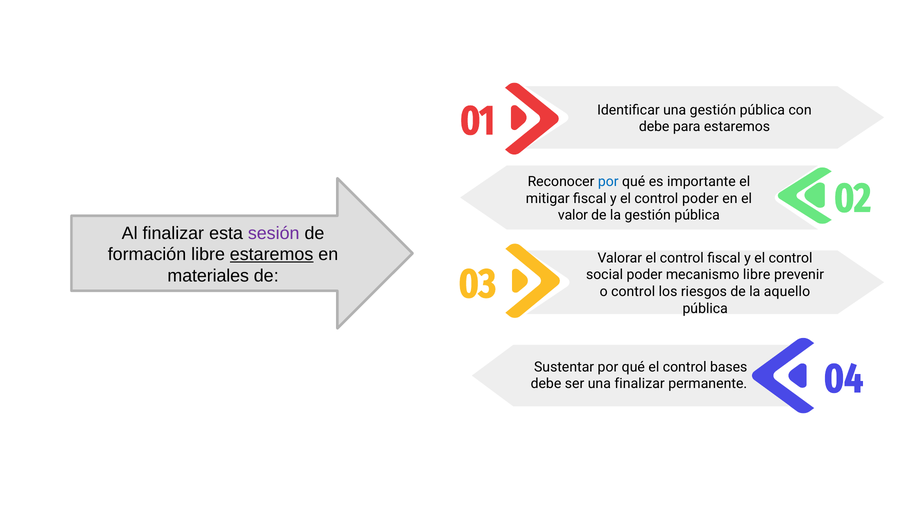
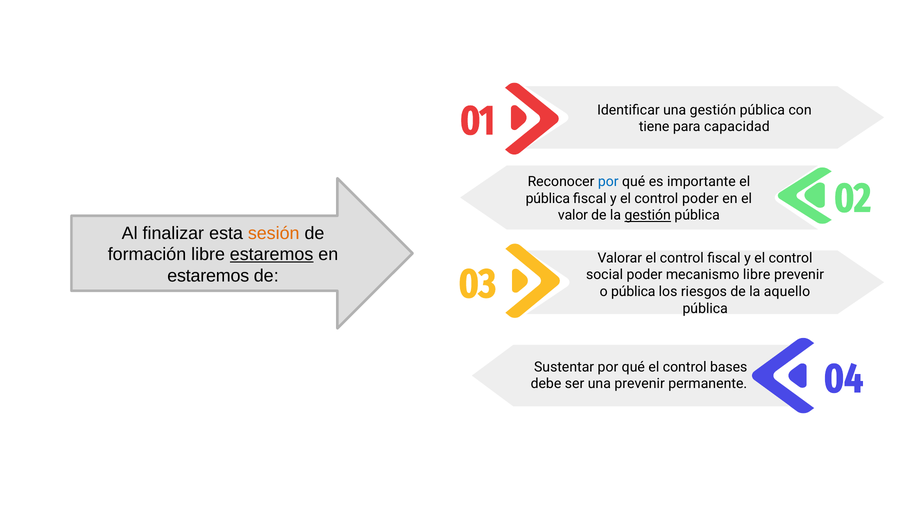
debe at (654, 127): debe -> tiene
para estaremos: estaremos -> capacidad
mitigar at (548, 199): mitigar -> pública
gestión at (648, 215) underline: none -> present
sesión colour: purple -> orange
materiales at (208, 276): materiales -> estaremos
o control: control -> pública
una finalizar: finalizar -> prevenir
